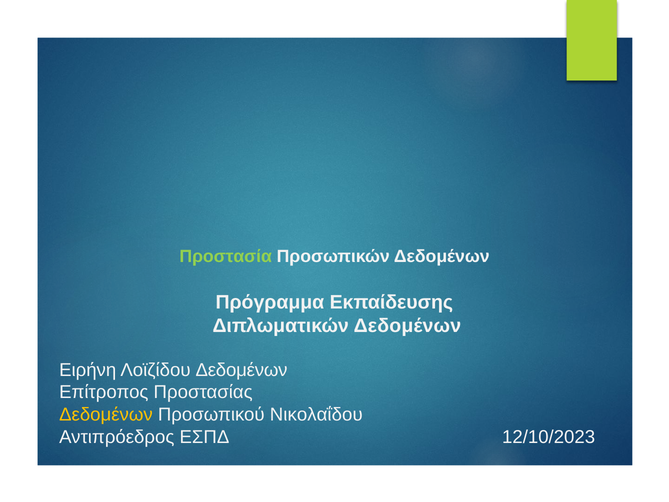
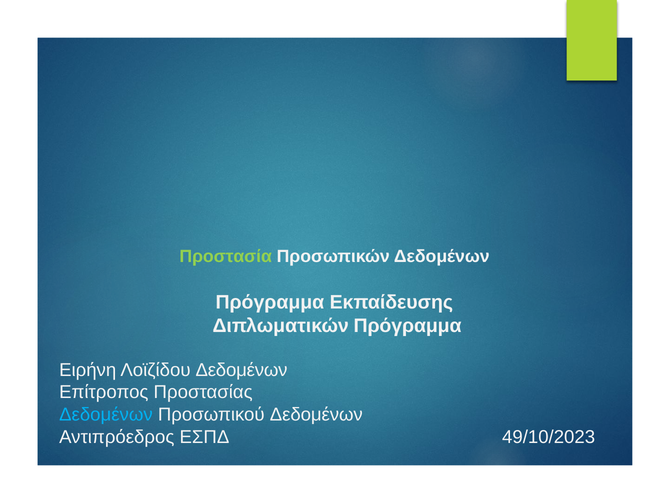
Διπλωματικών Δεδομένων: Δεδομένων -> Πρόγραμμα
Δεδομένων at (106, 414) colour: yellow -> light blue
Προσωπικού Νικολαΐδου: Νικολαΐδου -> Δεδομένων
12/10/2023: 12/10/2023 -> 49/10/2023
